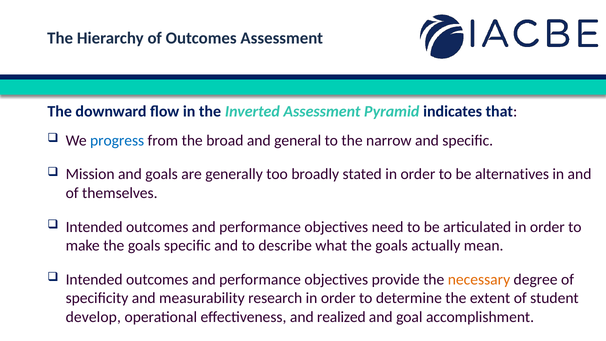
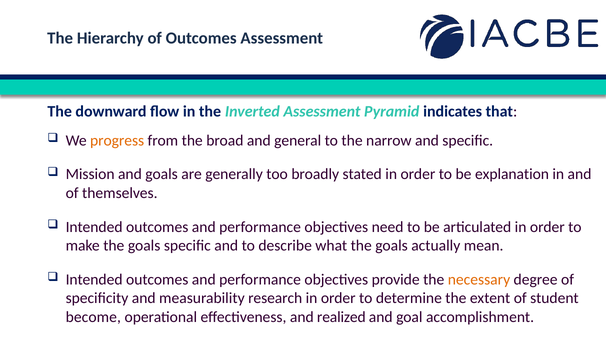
progress colour: blue -> orange
alternatives: alternatives -> explanation
develop: develop -> become
